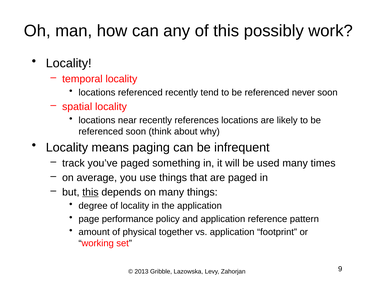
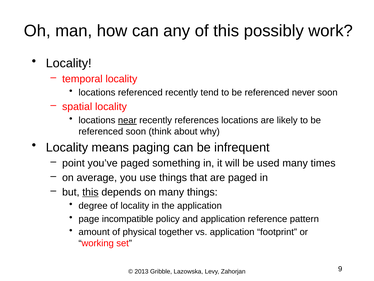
near underline: none -> present
track: track -> point
performance: performance -> incompatible
